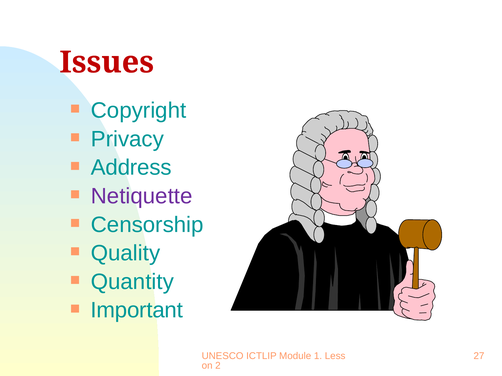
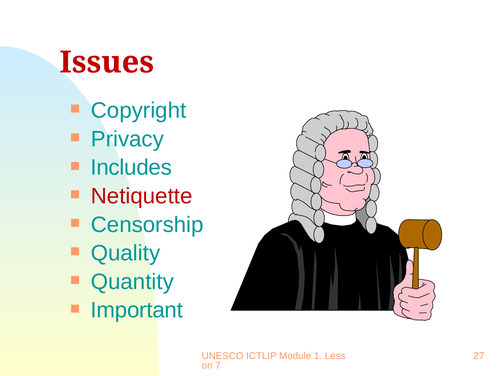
Address: Address -> Includes
Netiquette colour: purple -> red
2: 2 -> 7
